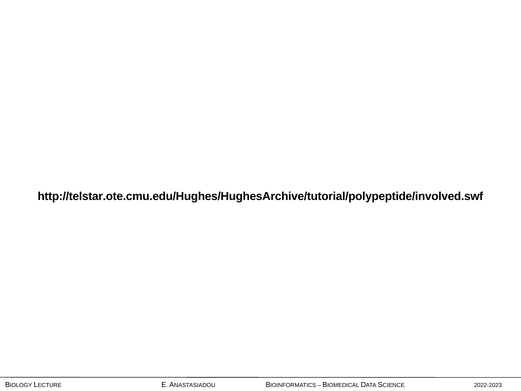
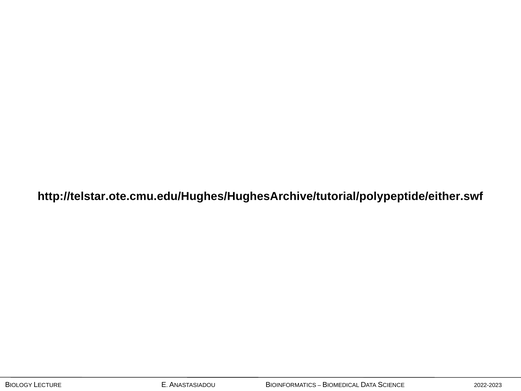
http://telstar.ote.cmu.edu/Hughes/HughesArchive/tutorial/polypeptide/involved.swf: http://telstar.ote.cmu.edu/Hughes/HughesArchive/tutorial/polypeptide/involved.swf -> http://telstar.ote.cmu.edu/Hughes/HughesArchive/tutorial/polypeptide/either.swf
